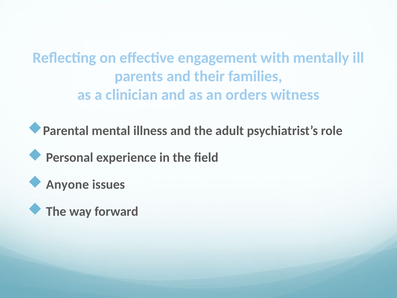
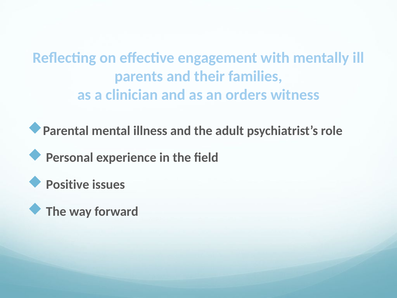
Anyone: Anyone -> Positive
